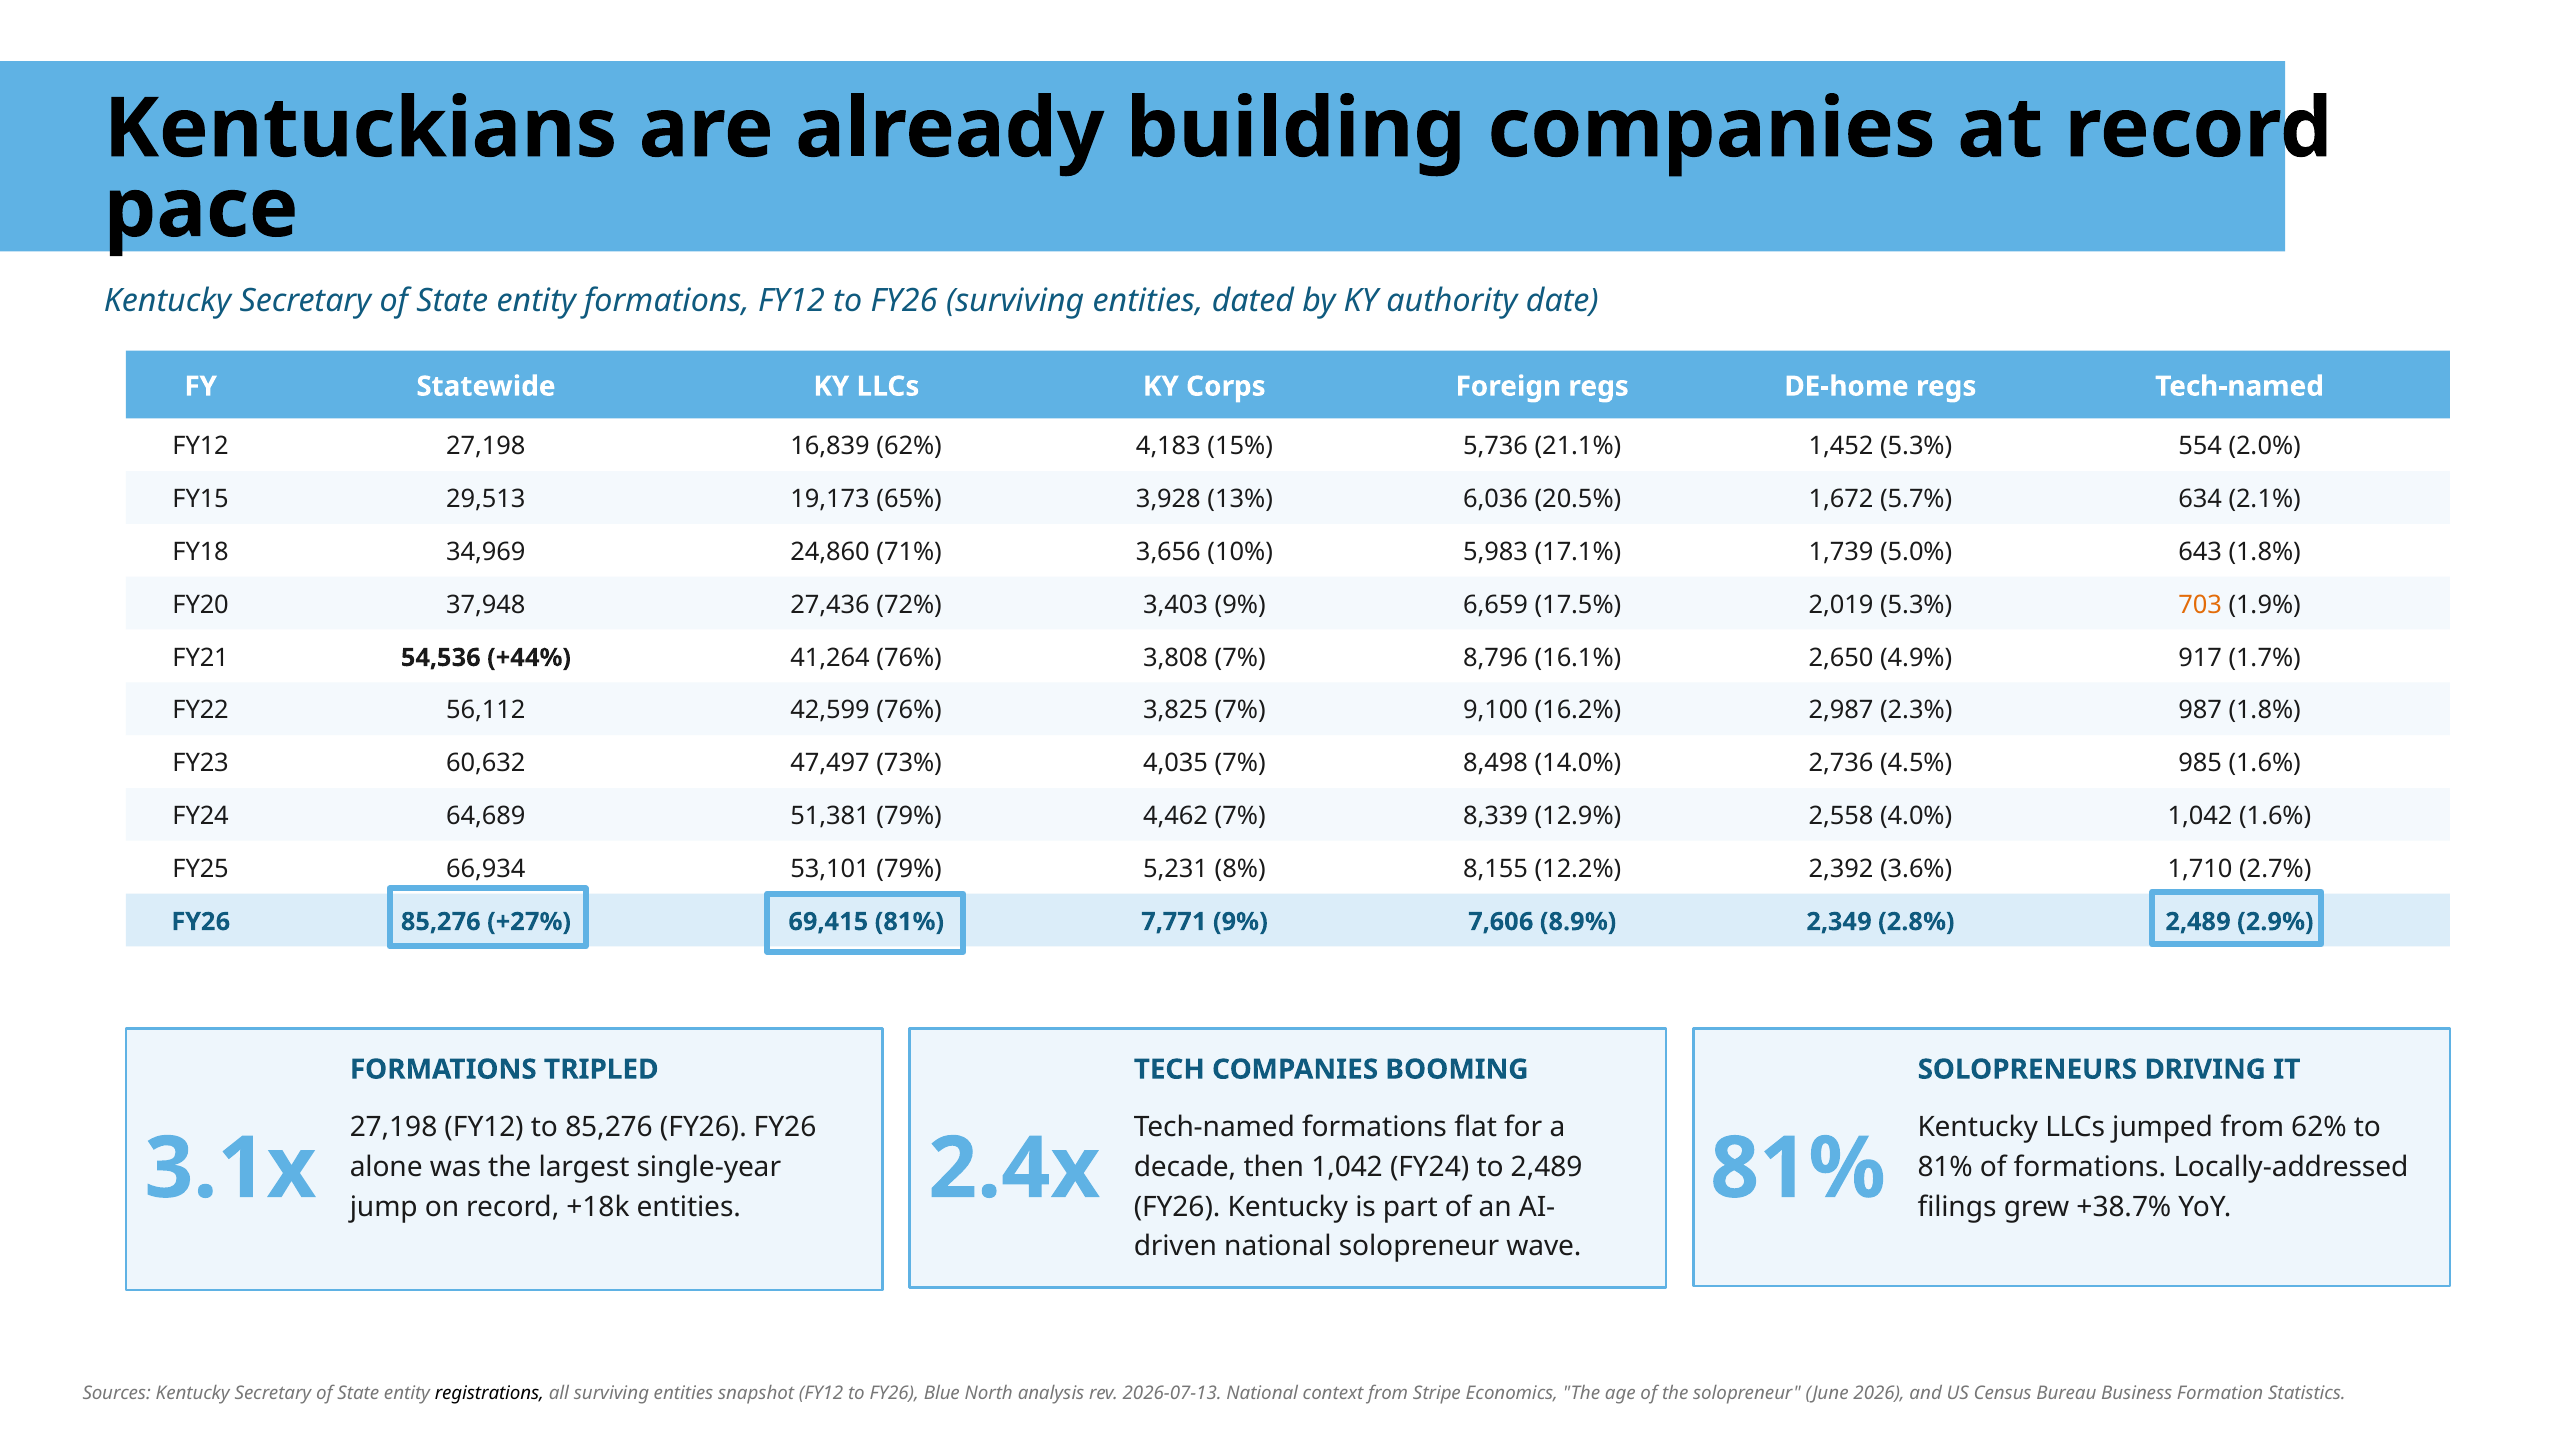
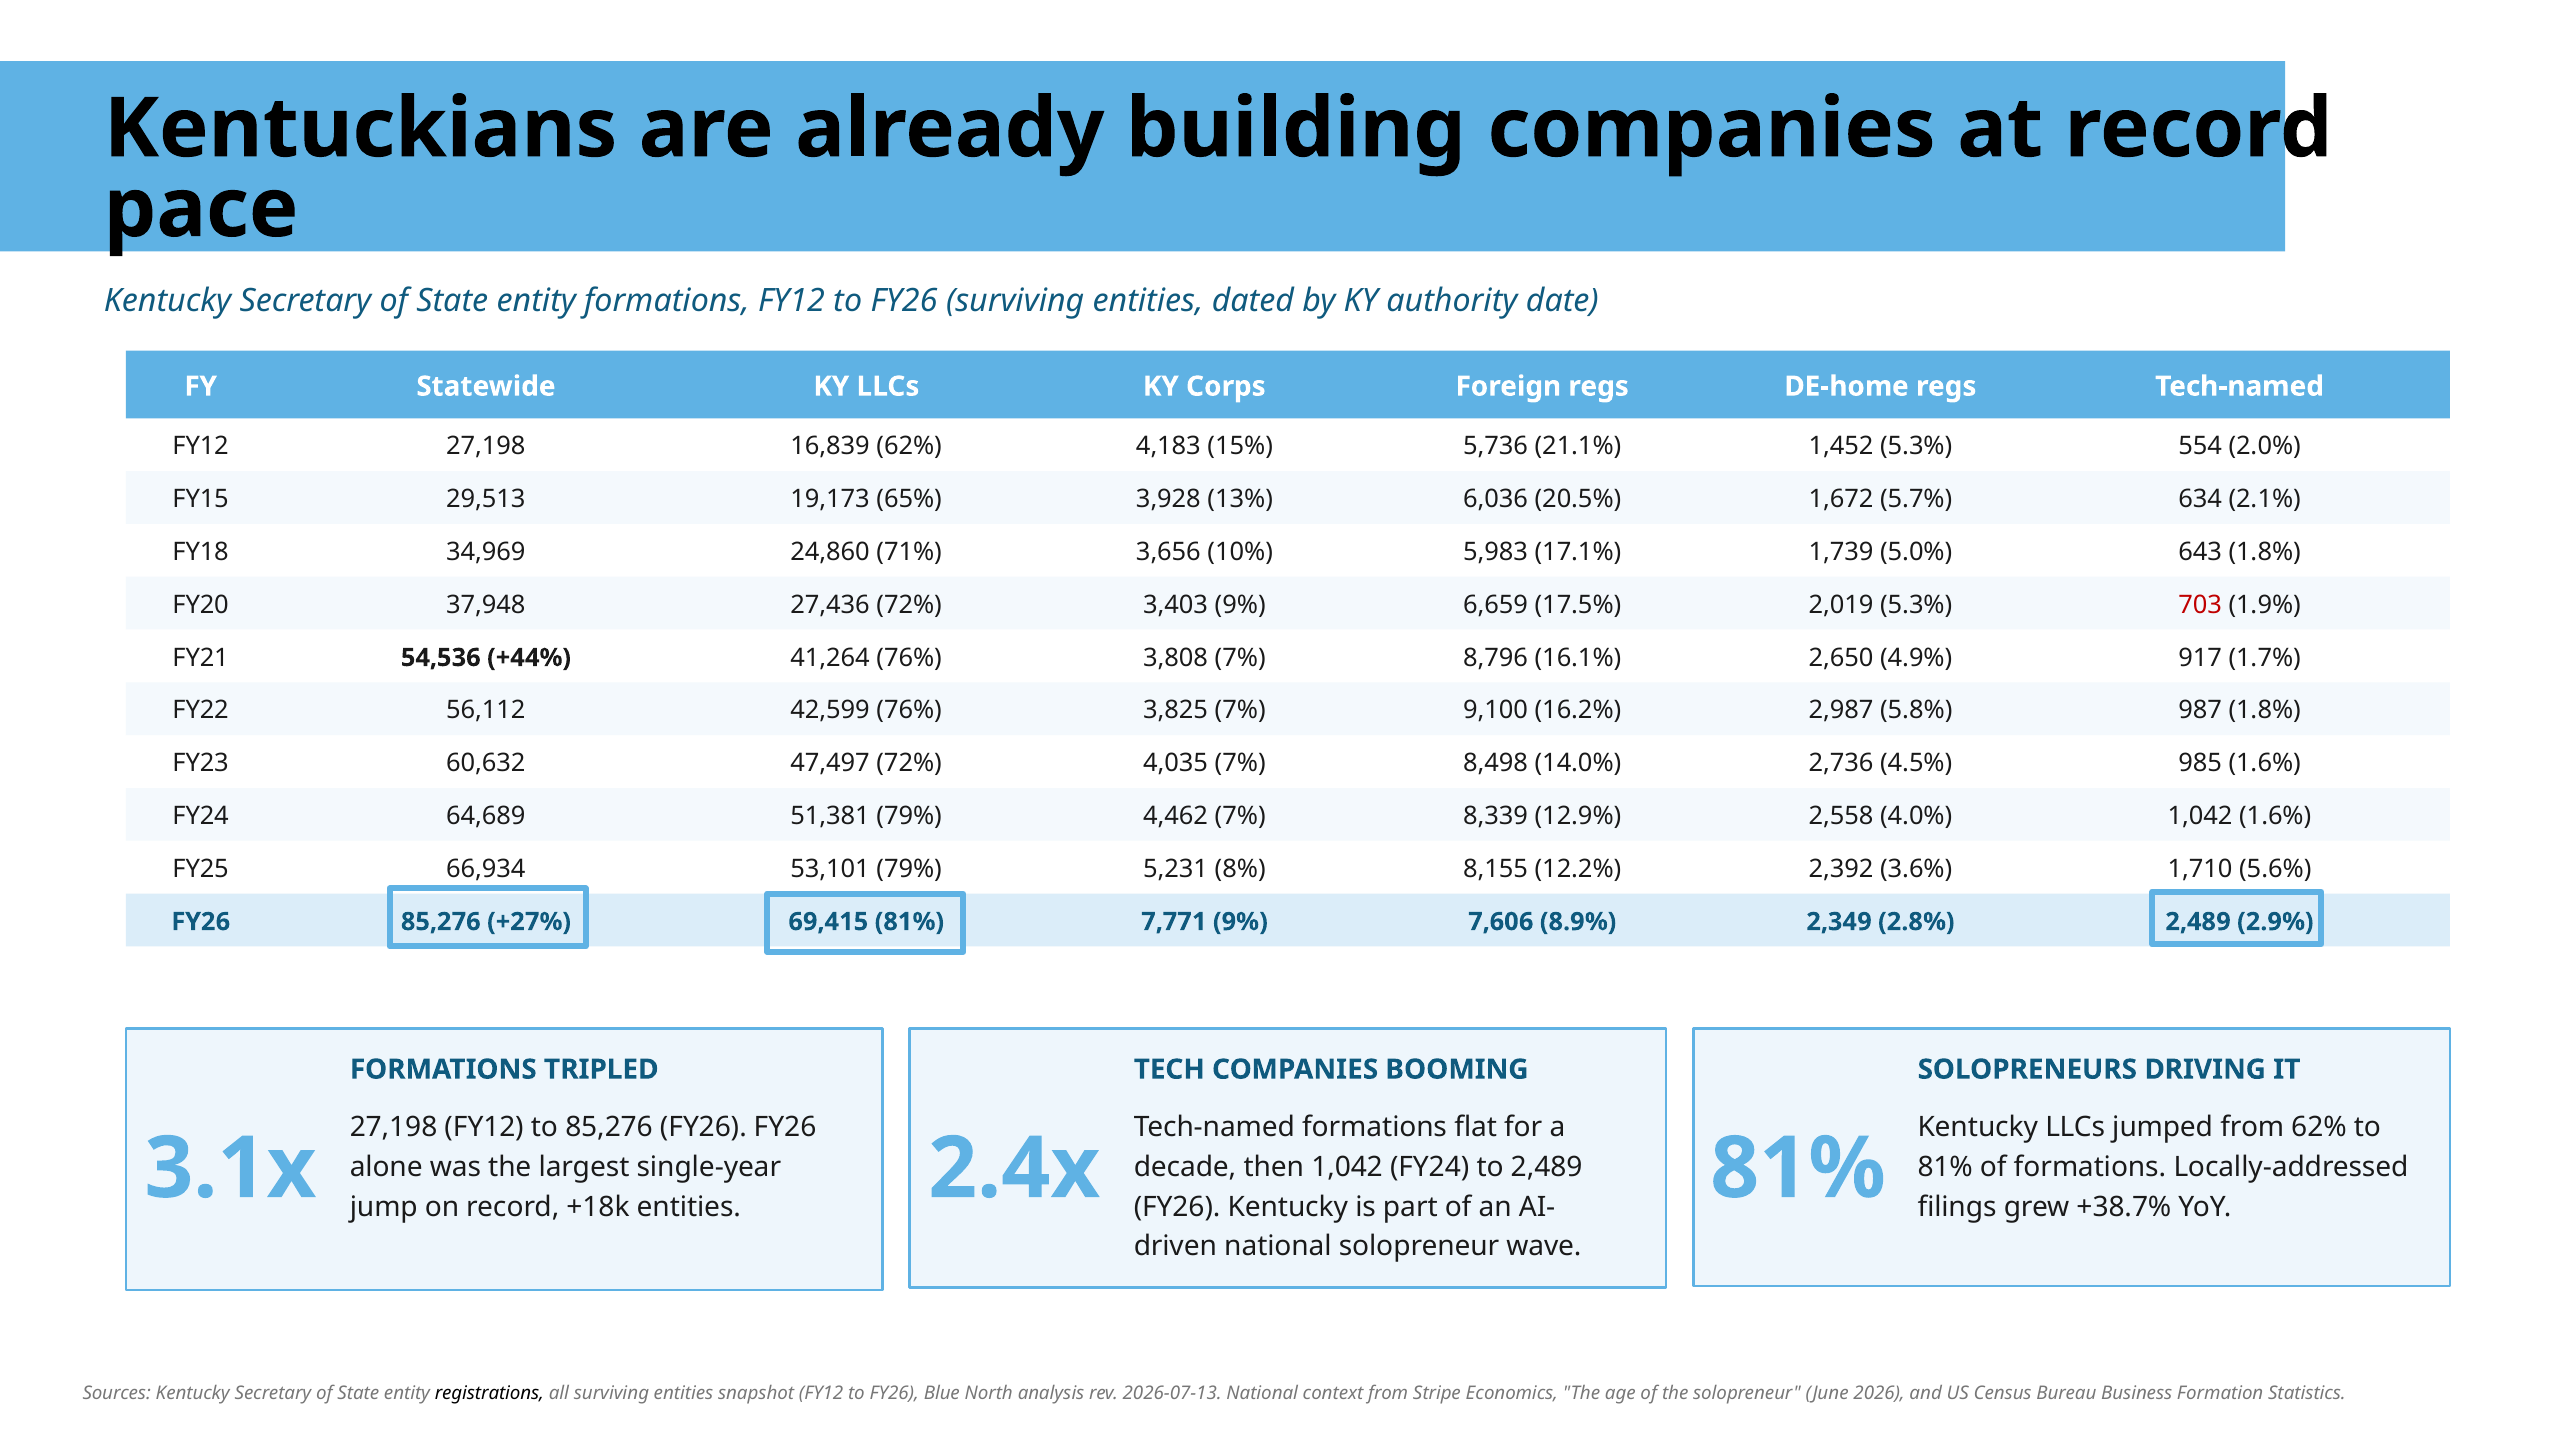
703 colour: orange -> red
2.3%: 2.3% -> 5.8%
47,497 73%: 73% -> 72%
2.7%: 2.7% -> 5.6%
